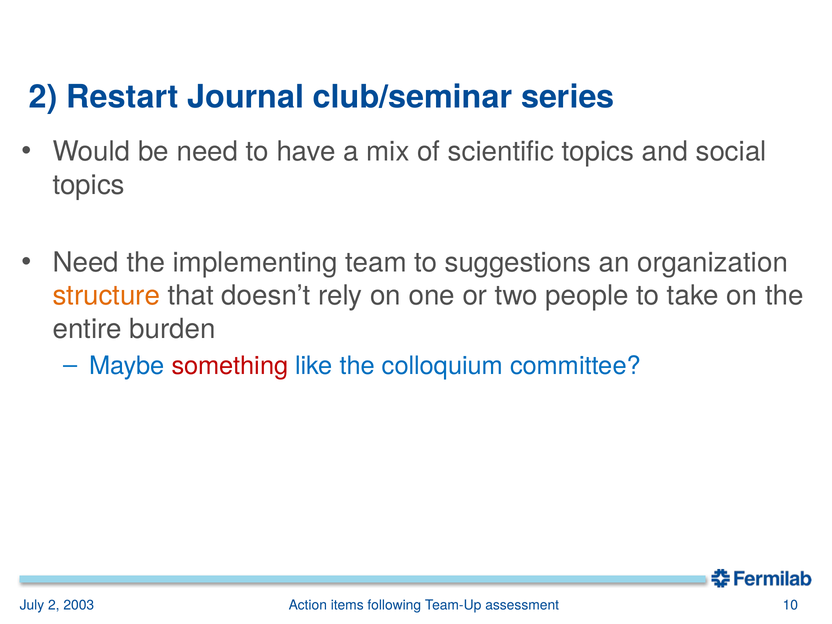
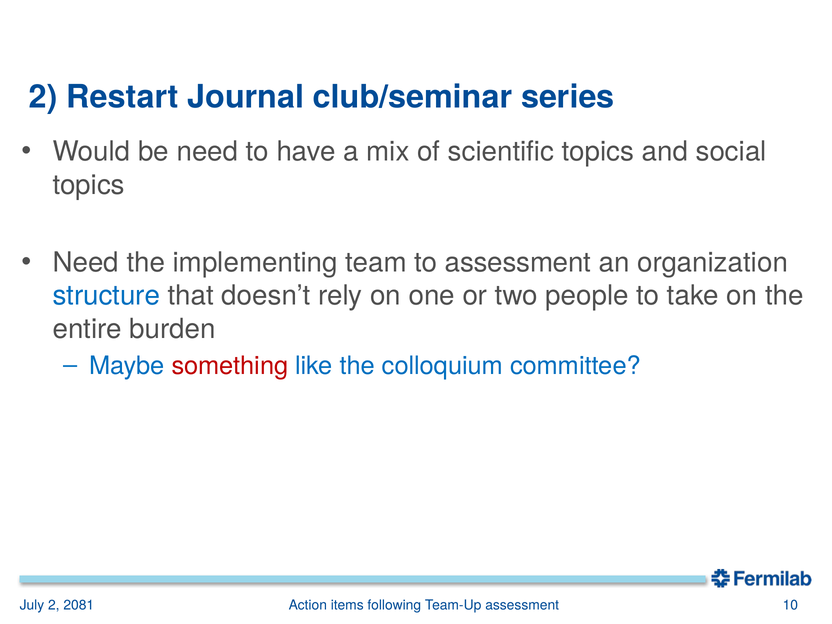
to suggestions: suggestions -> assessment
structure colour: orange -> blue
2003: 2003 -> 2081
